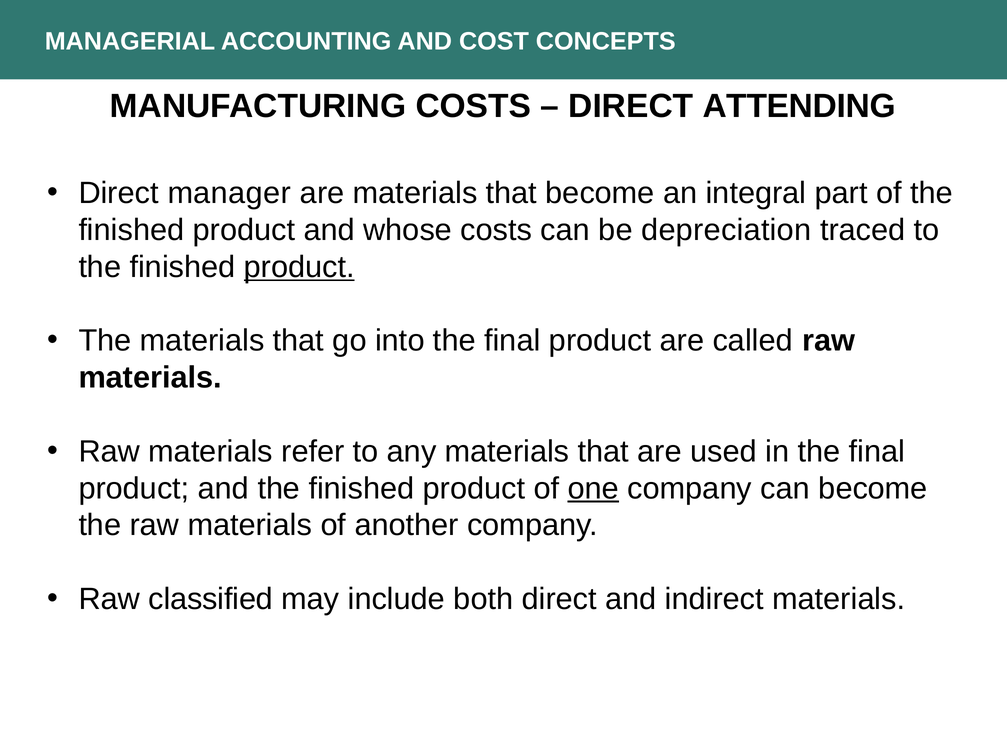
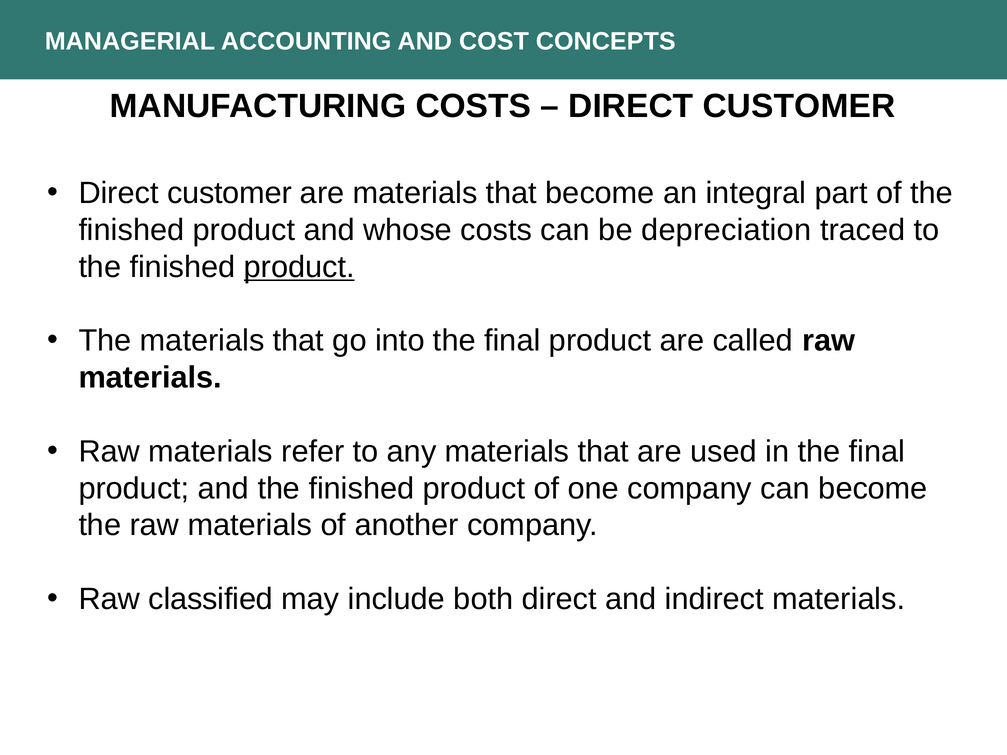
ATTENDING at (799, 106): ATTENDING -> CUSTOMER
manager at (229, 193): manager -> customer
one underline: present -> none
